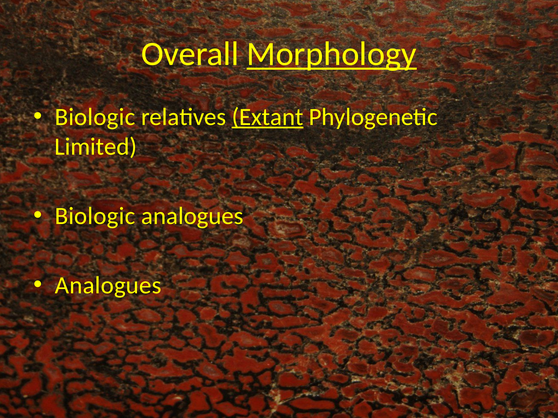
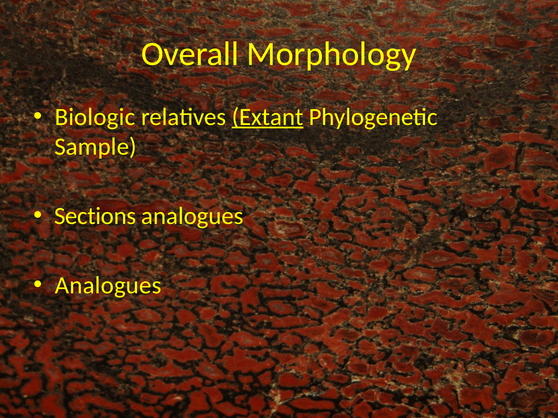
Morphology underline: present -> none
Limited: Limited -> Sample
Biologic at (95, 216): Biologic -> Sections
